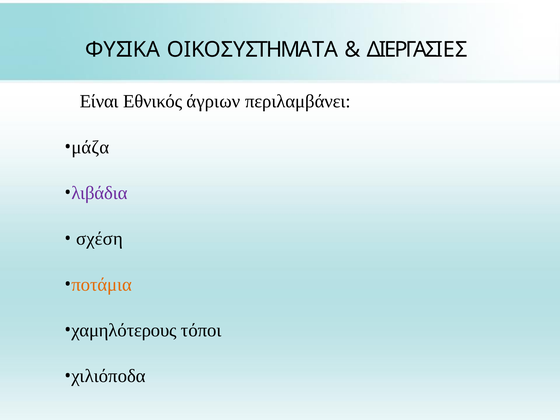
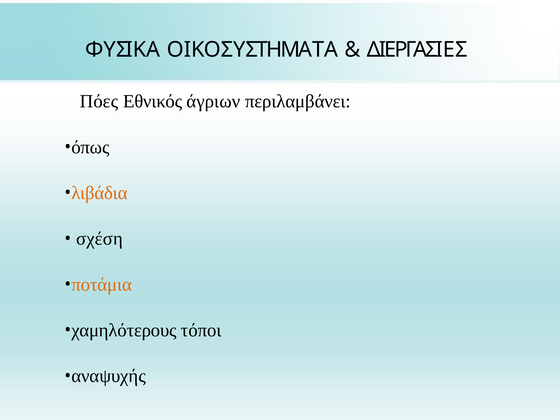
Είναι: Είναι -> Πόες
μάζα: μάζα -> όπως
λιβάδια colour: purple -> orange
χιλιόποδα: χιλιόποδα -> αναψυχής
